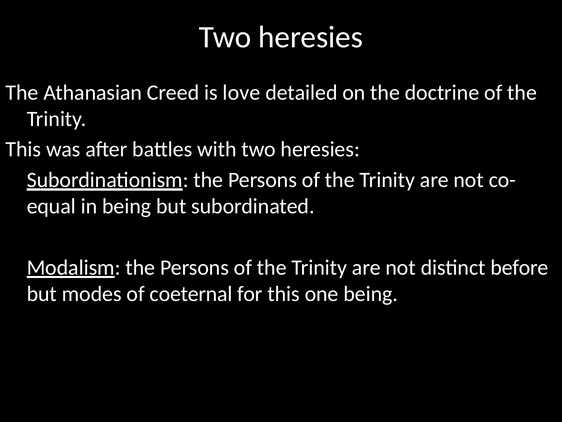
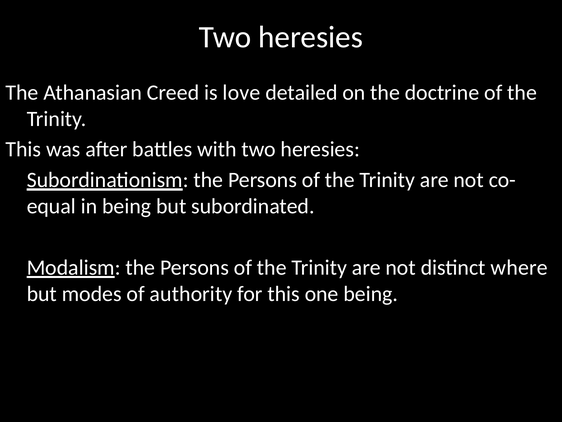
before: before -> where
coeternal: coeternal -> authority
